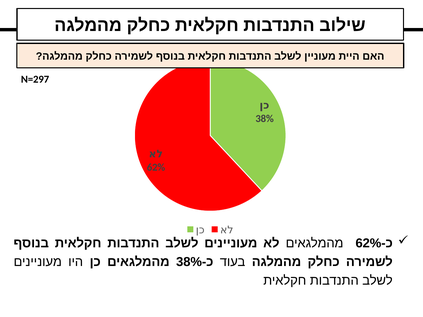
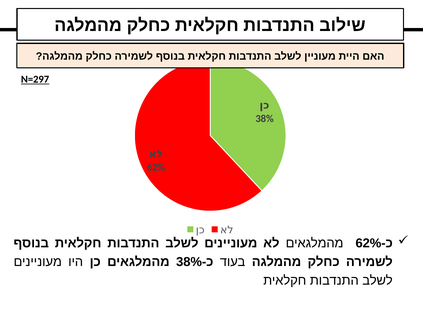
N=297 underline: none -> present
